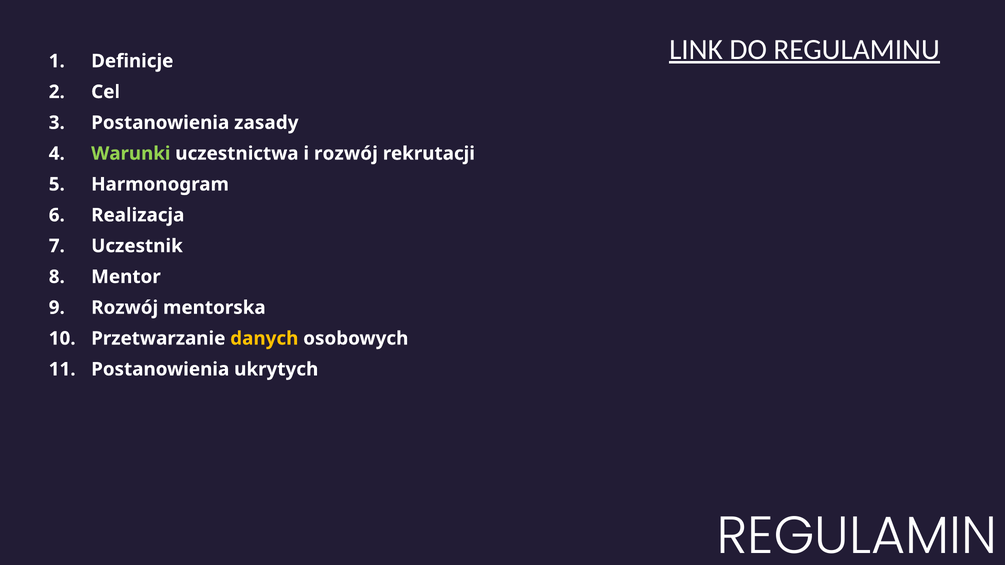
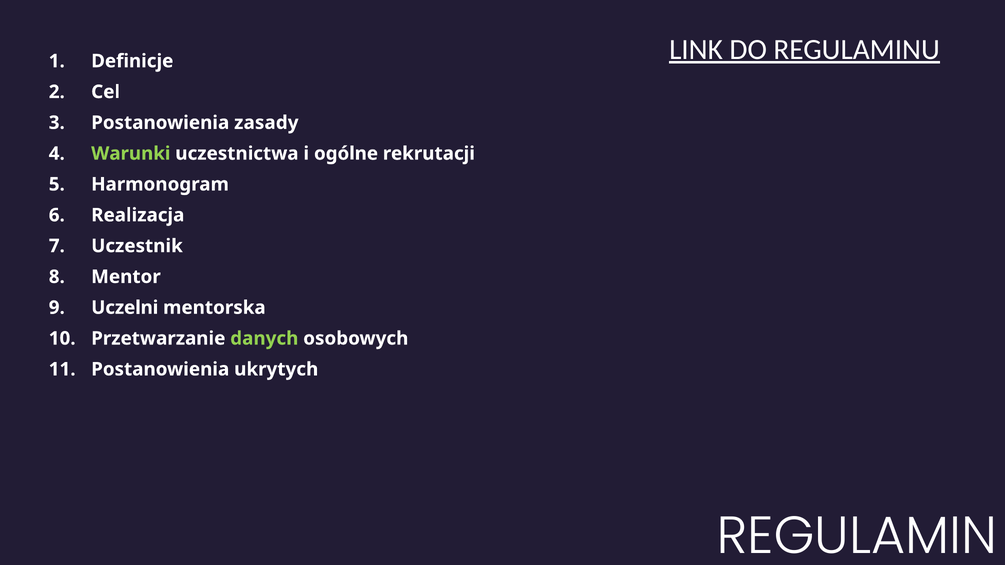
i rozwój: rozwój -> ogólne
Rozwój at (125, 308): Rozwój -> Uczelni
danych colour: yellow -> light green
